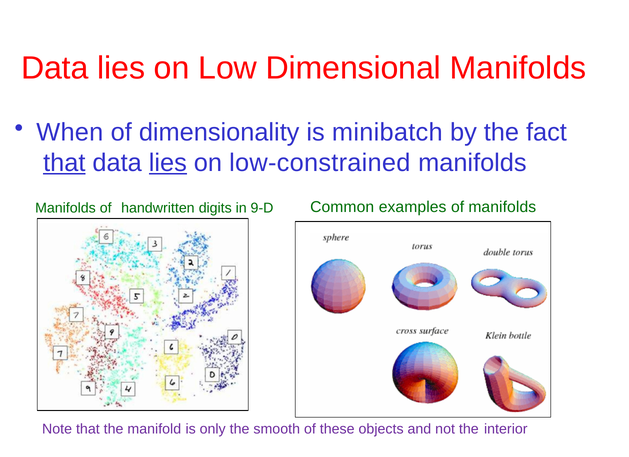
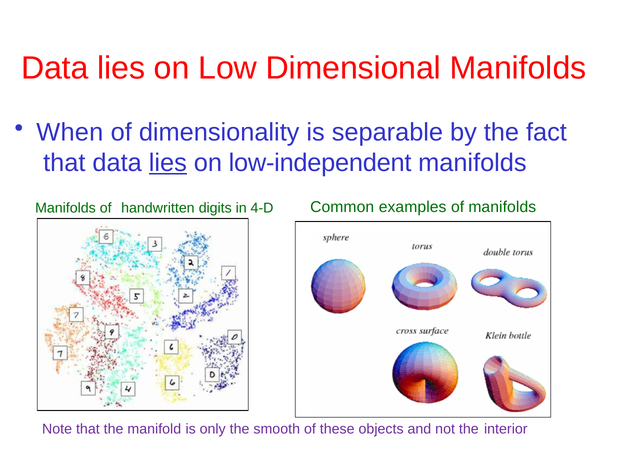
minibatch: minibatch -> separable
that at (64, 163) underline: present -> none
low-constrained: low-constrained -> low-independent
9-D: 9-D -> 4-D
